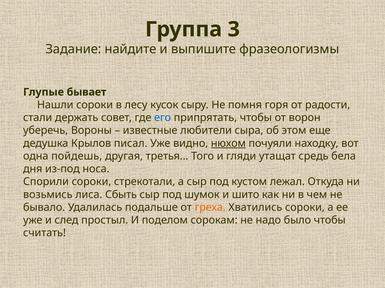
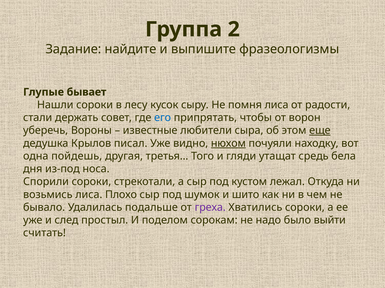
3: 3 -> 2
помня горя: горя -> лиса
еще underline: none -> present
Сбыть: Сбыть -> Плохо
греха colour: orange -> purple
было чтобы: чтобы -> выйти
